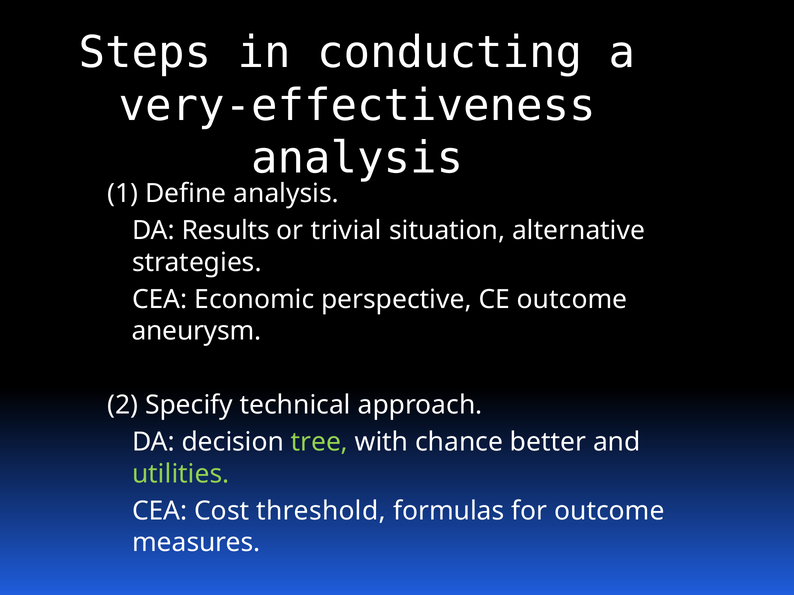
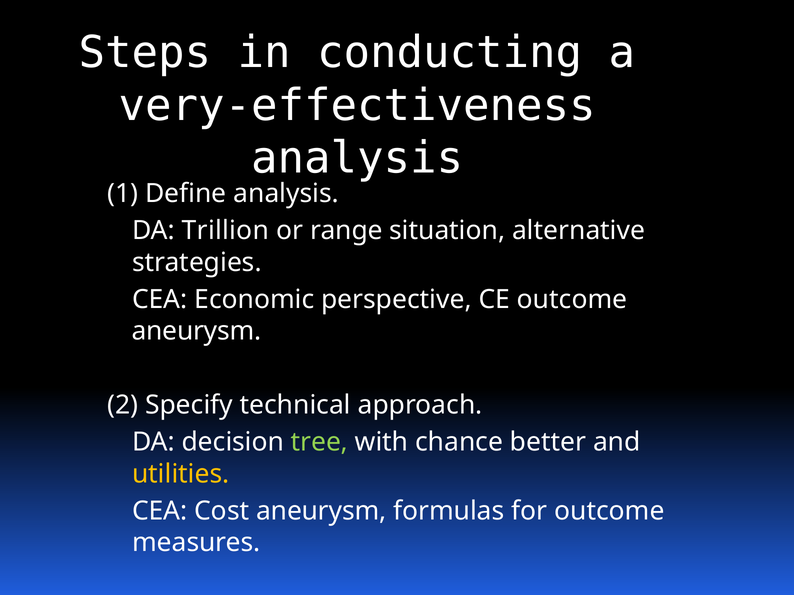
Results: Results -> Trillion
trivial: trivial -> range
utilities colour: light green -> yellow
Cost threshold: threshold -> aneurysm
